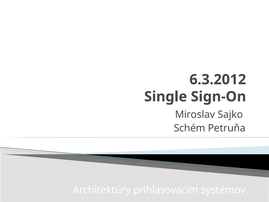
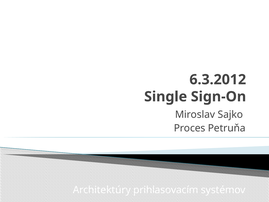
Schém: Schém -> Proces
